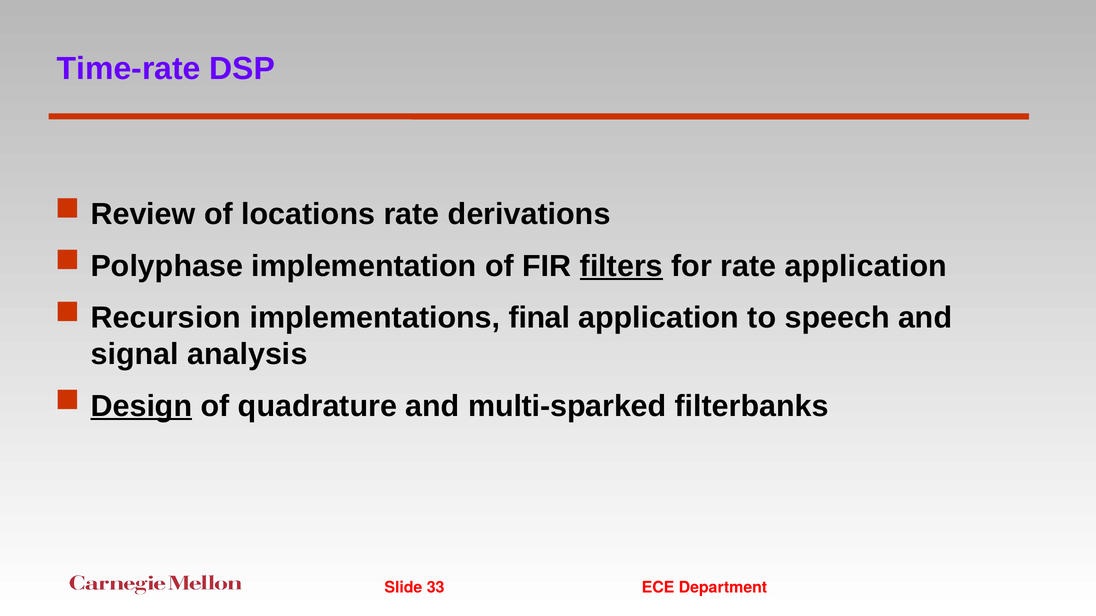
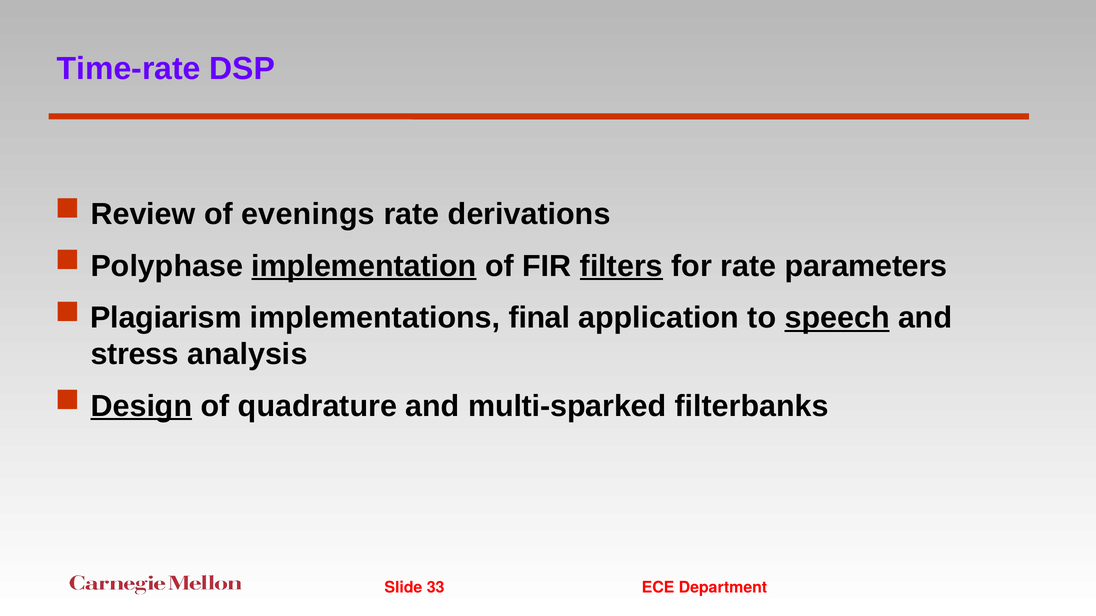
locations: locations -> evenings
implementation underline: none -> present
rate application: application -> parameters
Recursion: Recursion -> Plagiarism
speech underline: none -> present
signal: signal -> stress
